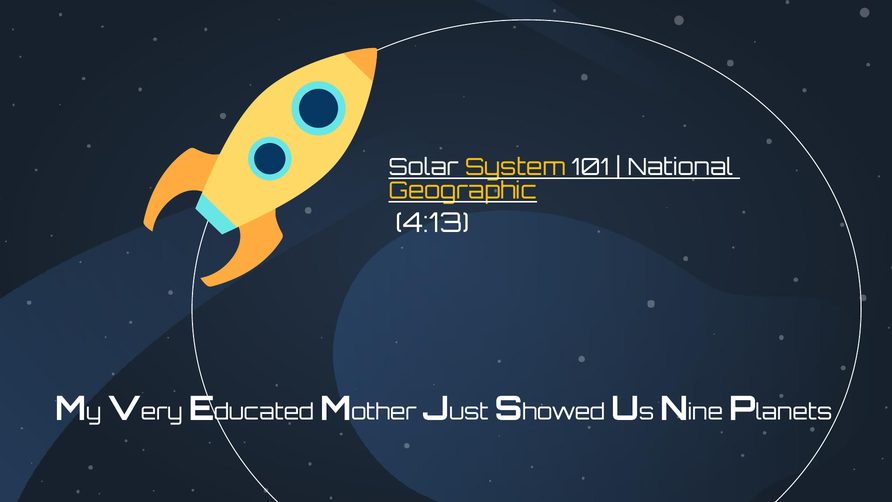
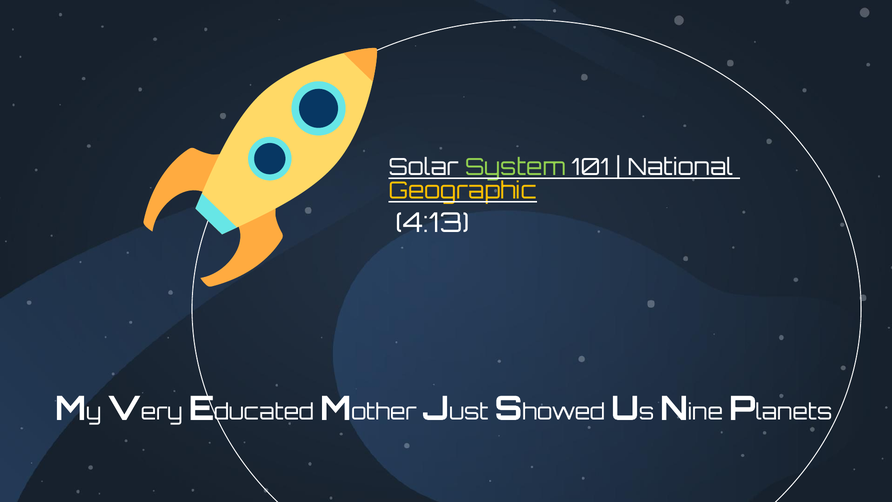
System colour: yellow -> light green
